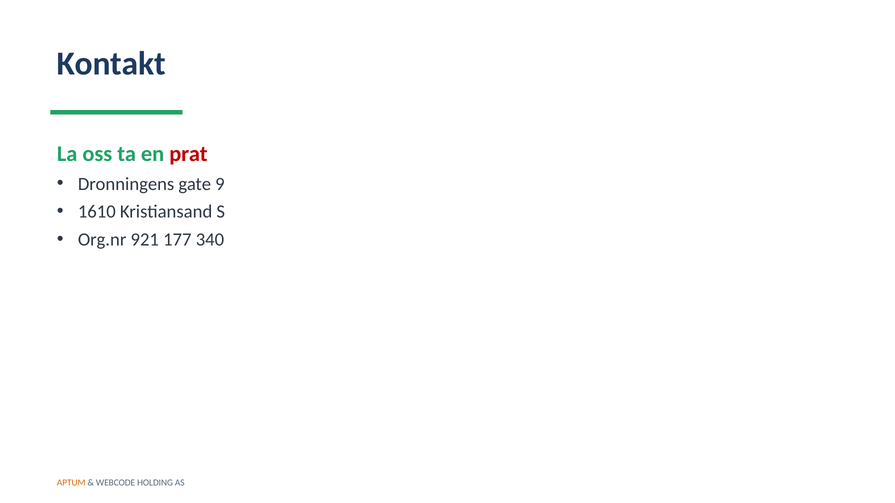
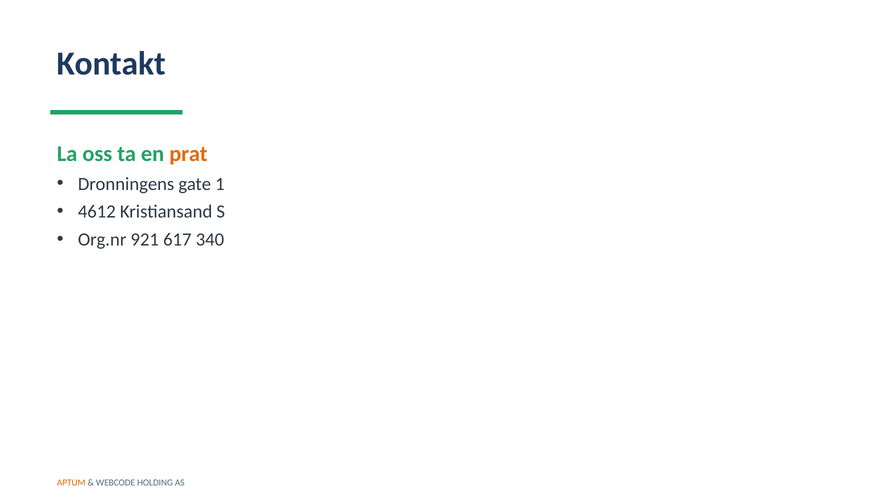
prat colour: red -> orange
9: 9 -> 1
1610: 1610 -> 4612
177: 177 -> 617
